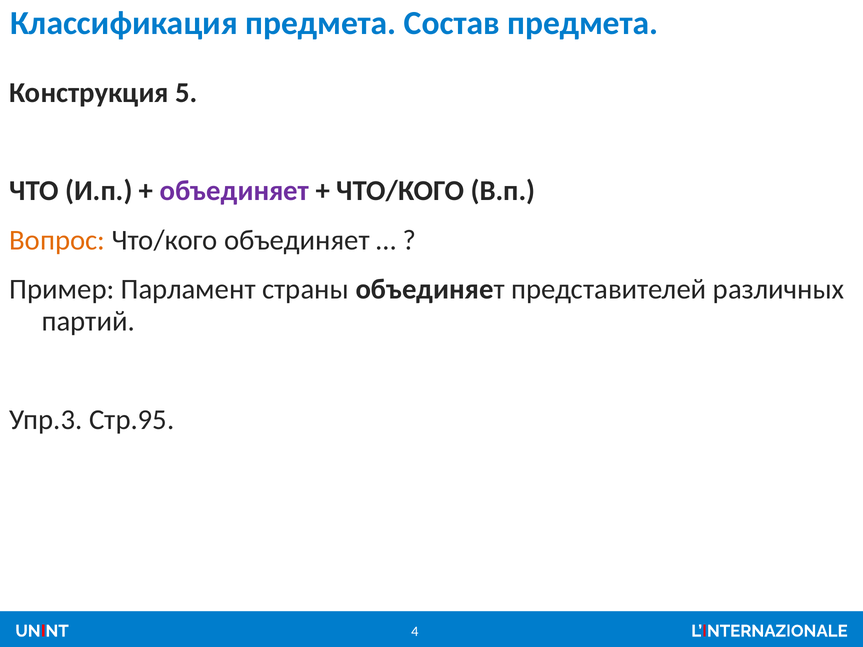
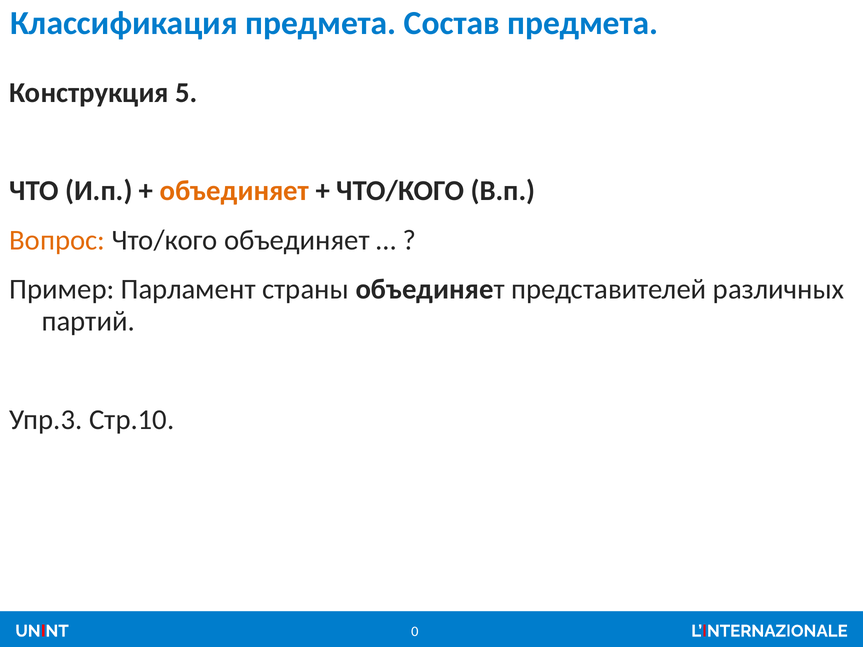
объединяет at (234, 191) colour: purple -> orange
Стр.95: Стр.95 -> Стр.10
4: 4 -> 0
